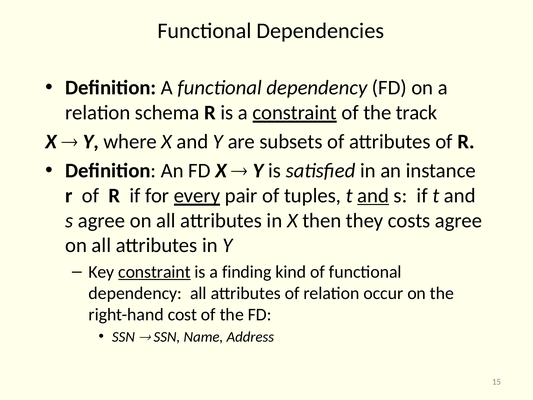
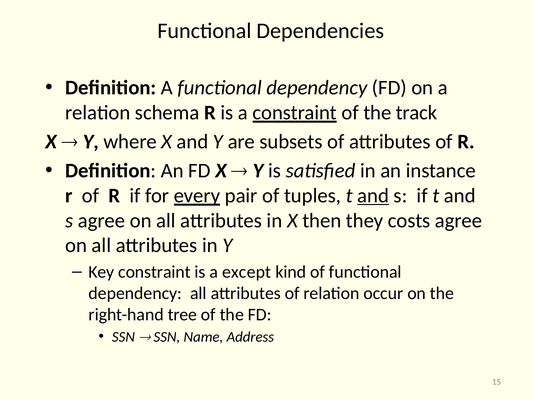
constraint at (154, 272) underline: present -> none
finding: finding -> except
cost: cost -> tree
